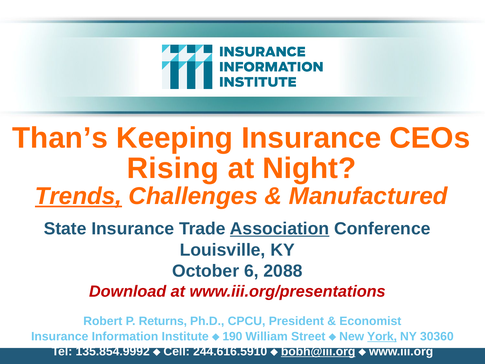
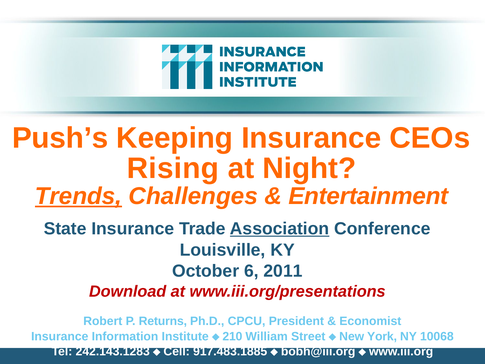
Than’s: Than’s -> Push’s
Manufactured: Manufactured -> Entertainment
2088: 2088 -> 2011
190: 190 -> 210
York underline: present -> none
30360: 30360 -> 10068
135.854.9992: 135.854.9992 -> 242.143.1283
244.616.5910: 244.616.5910 -> 917.483.1885
bobh@iii.org underline: present -> none
